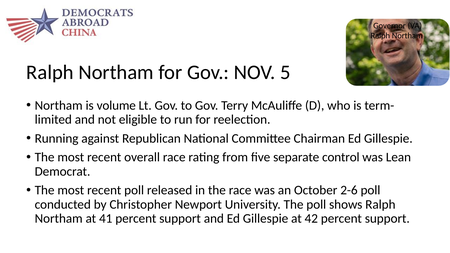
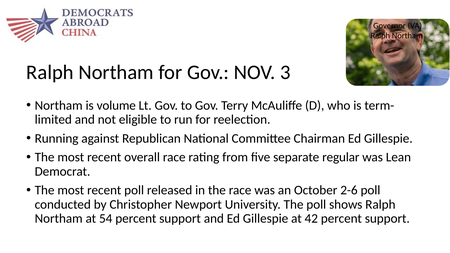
5: 5 -> 3
control: control -> regular
41: 41 -> 54
